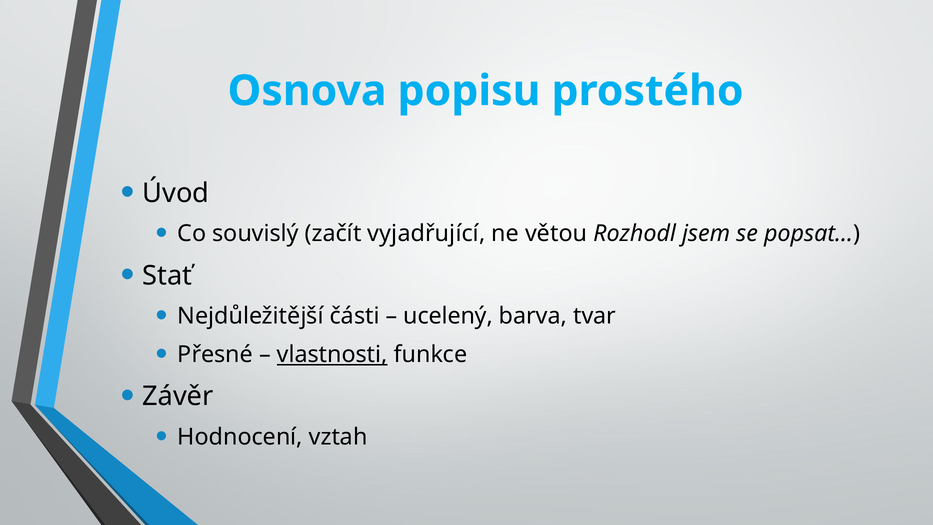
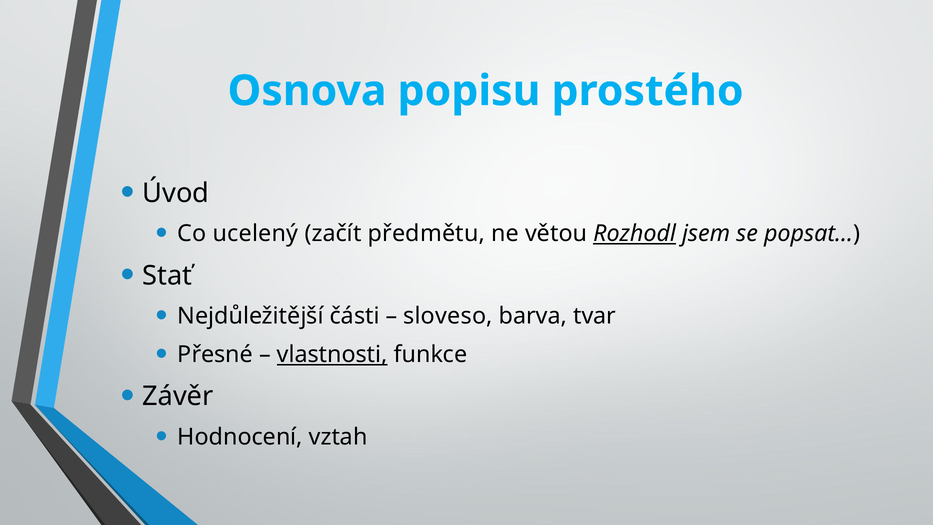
souvislý: souvislý -> ucelený
vyjadřující: vyjadřující -> předmětu
Rozhodl underline: none -> present
ucelený: ucelený -> sloveso
